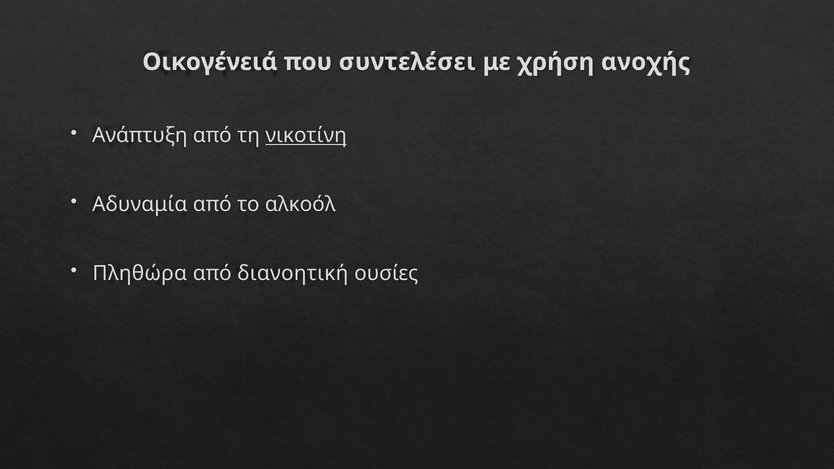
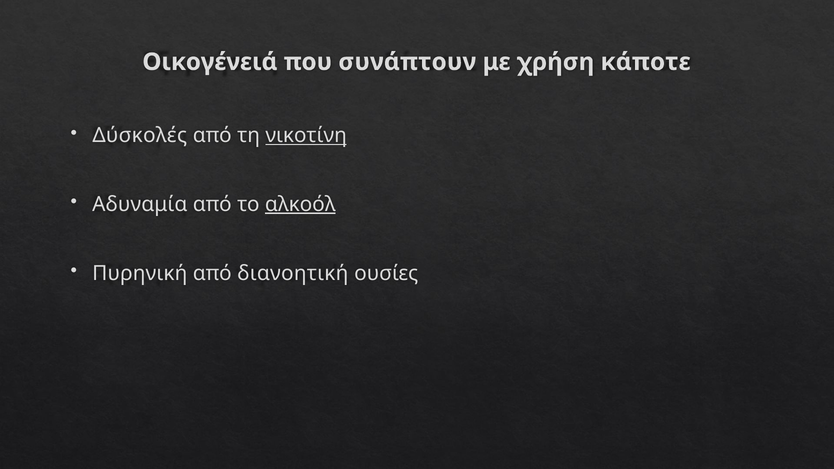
συντελέσει: συντελέσει -> συνάπτουν
ανοχής: ανοχής -> κάποτε
Ανάπτυξη: Ανάπτυξη -> Δύσκολές
αλκοόλ underline: none -> present
Πληθώρα: Πληθώρα -> Πυρηνική
